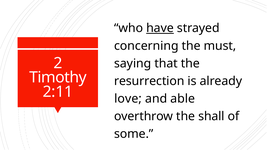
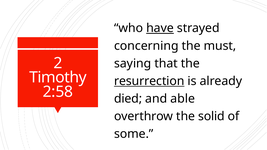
resurrection underline: none -> present
2:11: 2:11 -> 2:58
love: love -> died
shall: shall -> solid
